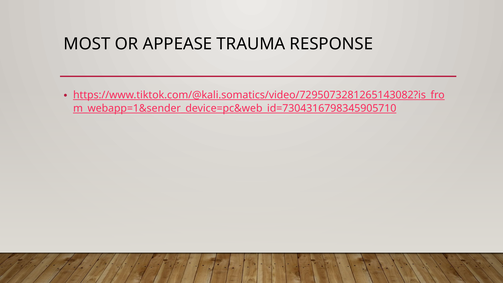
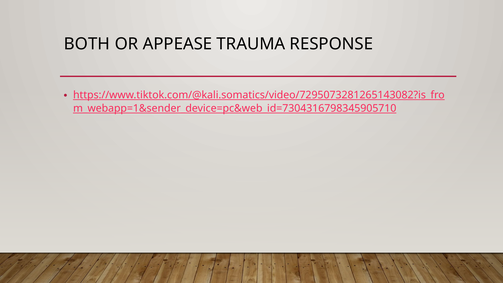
MOST: MOST -> BOTH
